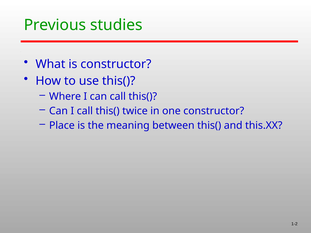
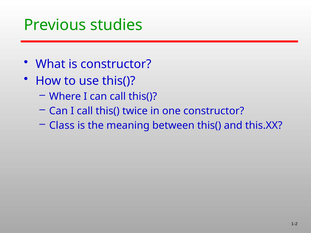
Place: Place -> Class
